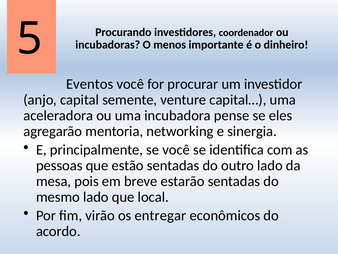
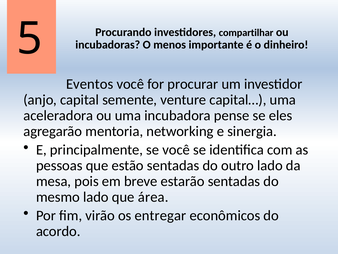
coordenador: coordenador -> compartilhar
local: local -> área
